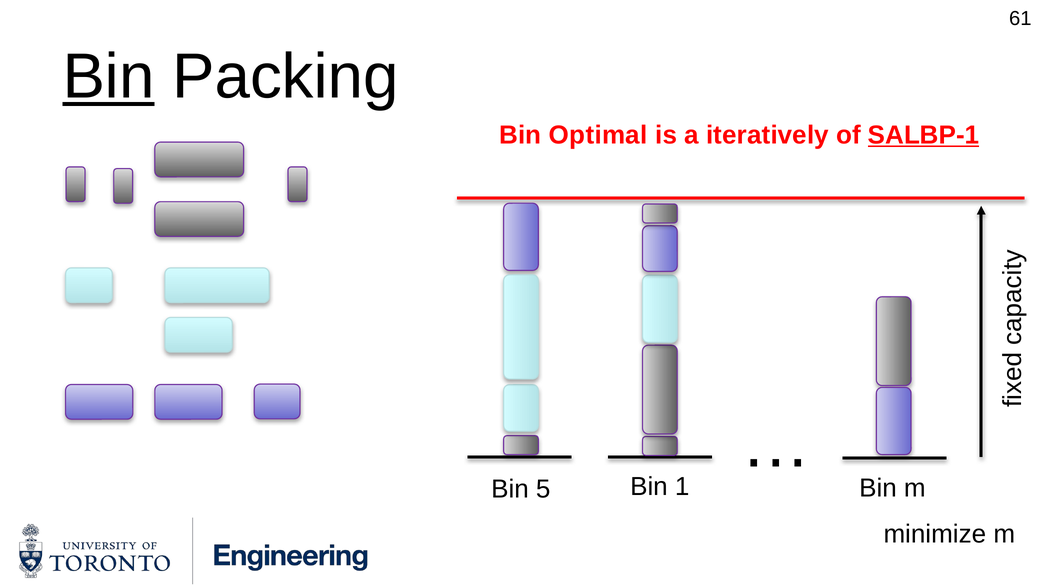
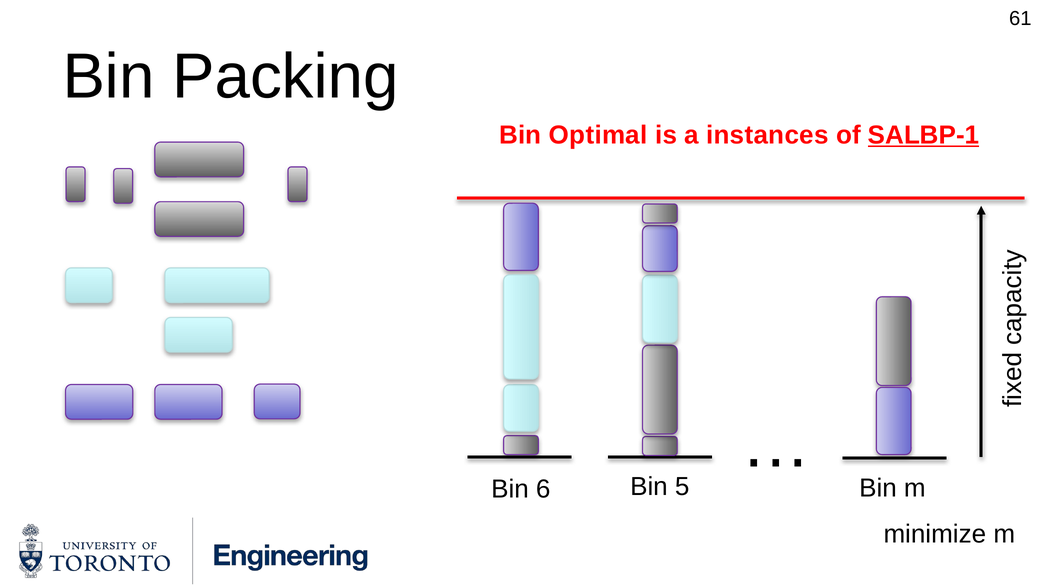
Bin at (108, 77) underline: present -> none
iteratively: iteratively -> instances
5: 5 -> 6
1: 1 -> 5
